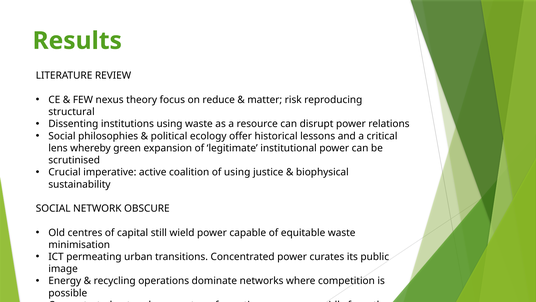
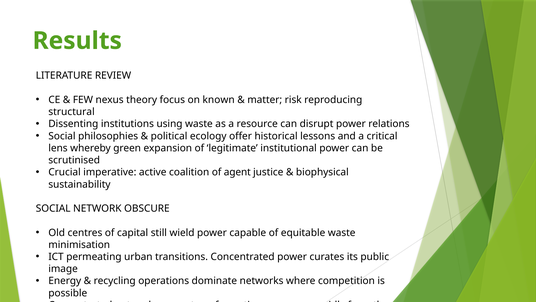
reduce: reduce -> known
of using: using -> agent
